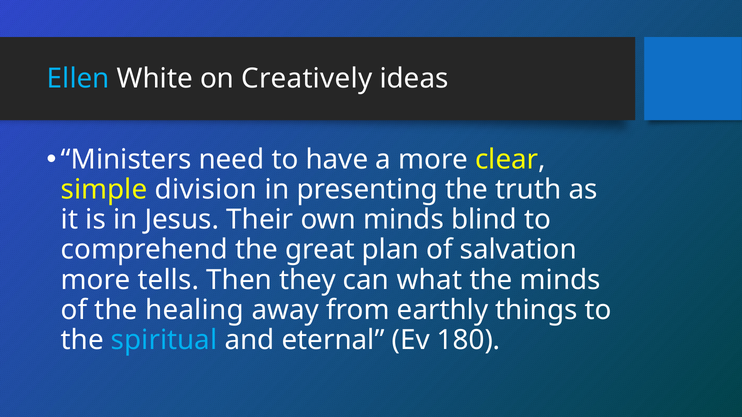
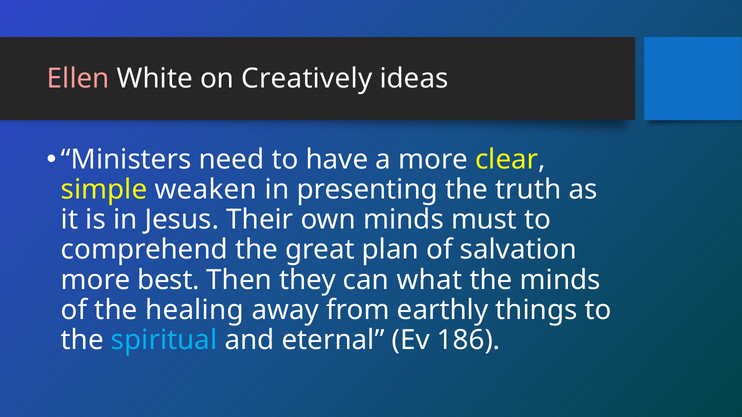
Ellen colour: light blue -> pink
division: division -> weaken
blind: blind -> must
tells: tells -> best
180: 180 -> 186
